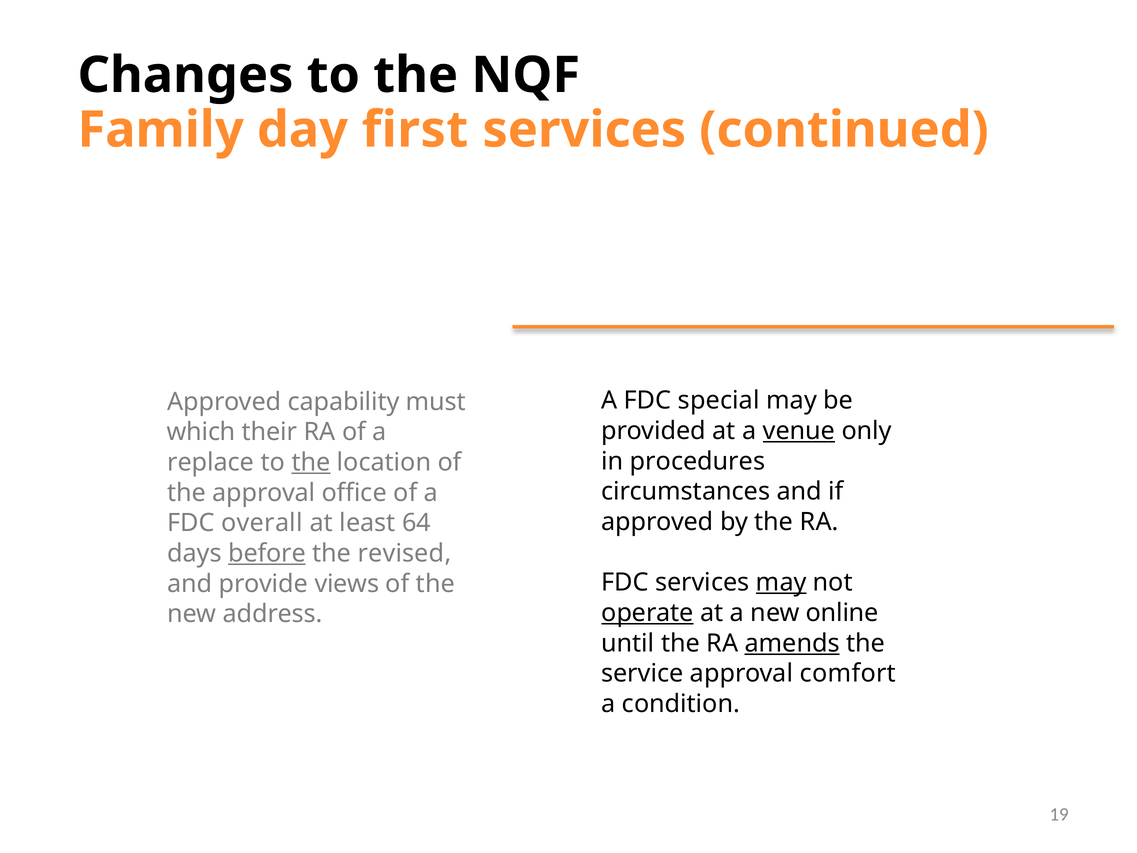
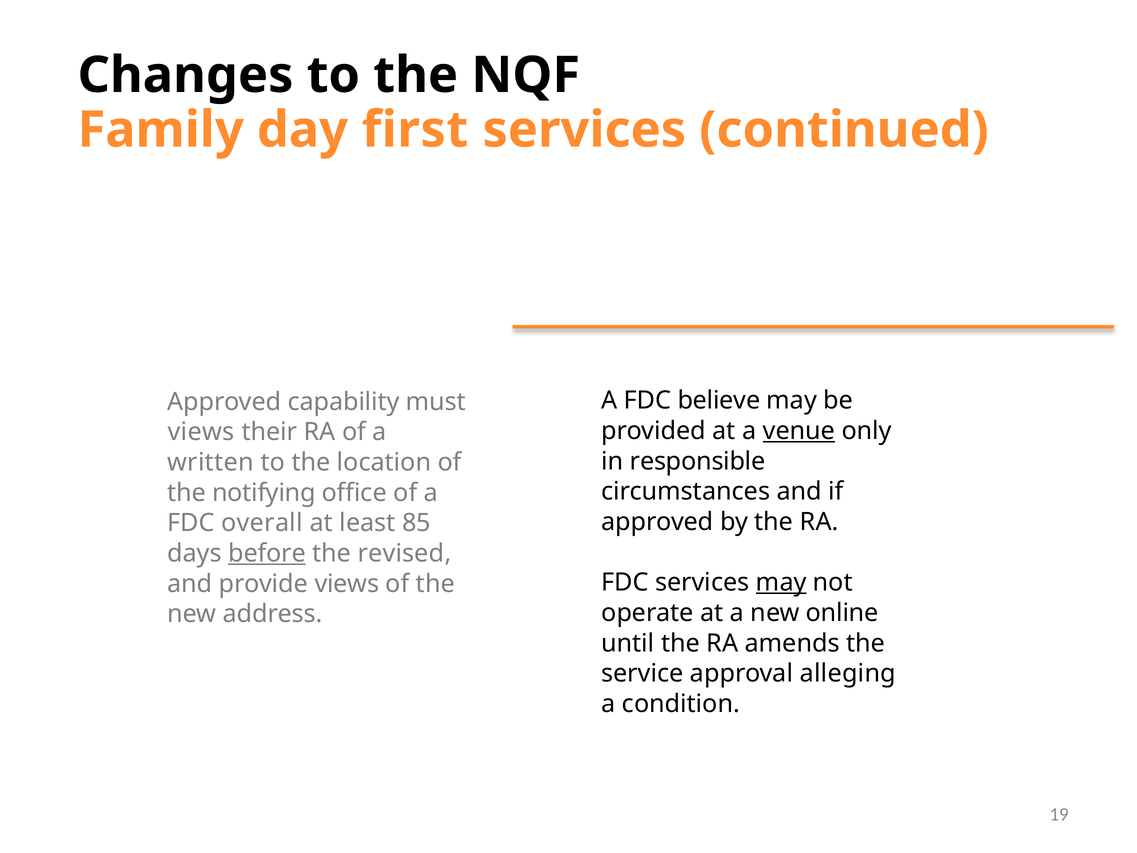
special: special -> believe
which at (201, 432): which -> views
procedures: procedures -> responsible
replace: replace -> written
the at (311, 462) underline: present -> none
the approval: approval -> notifying
64: 64 -> 85
operate underline: present -> none
amends underline: present -> none
comfort: comfort -> alleging
